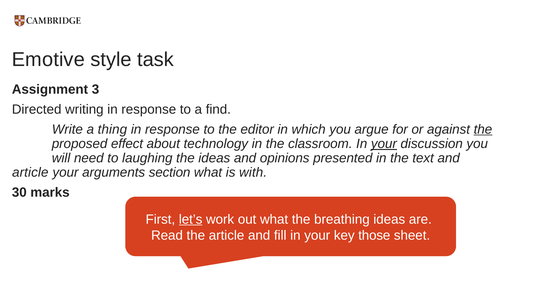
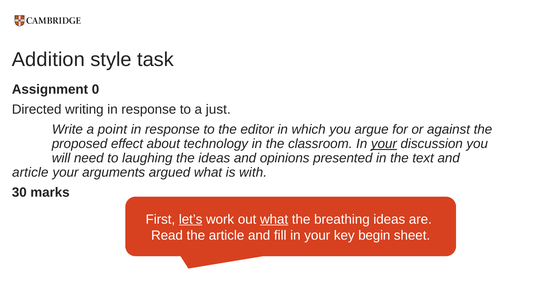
Emotive: Emotive -> Addition
3: 3 -> 0
find: find -> just
thing: thing -> point
the at (483, 129) underline: present -> none
section: section -> argued
what at (274, 219) underline: none -> present
those: those -> begin
